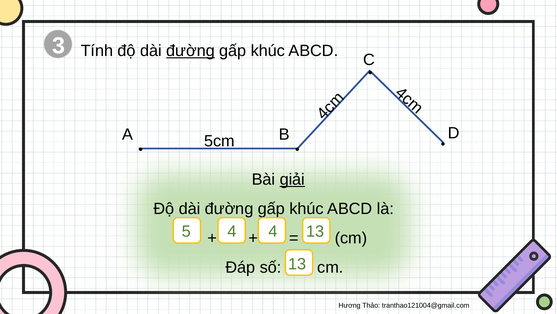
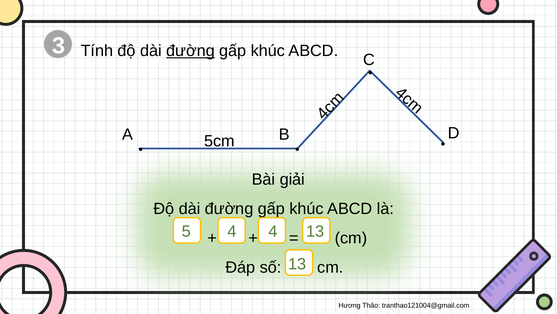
giải underline: present -> none
